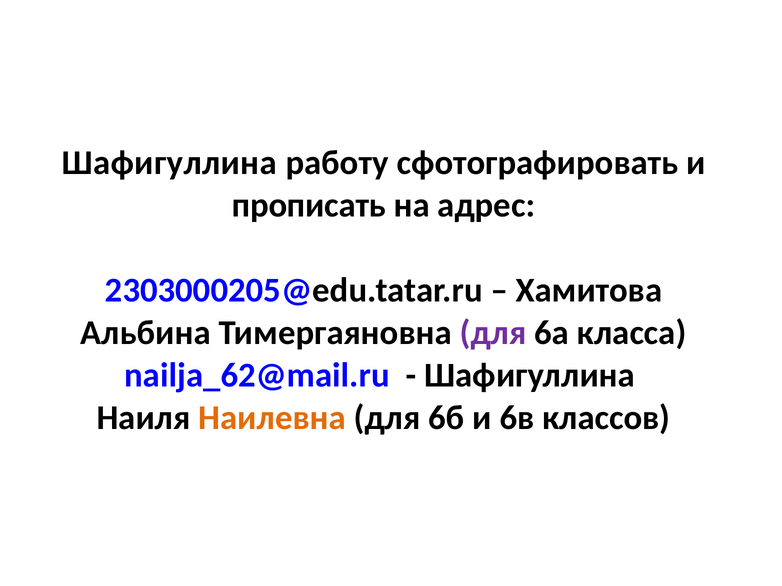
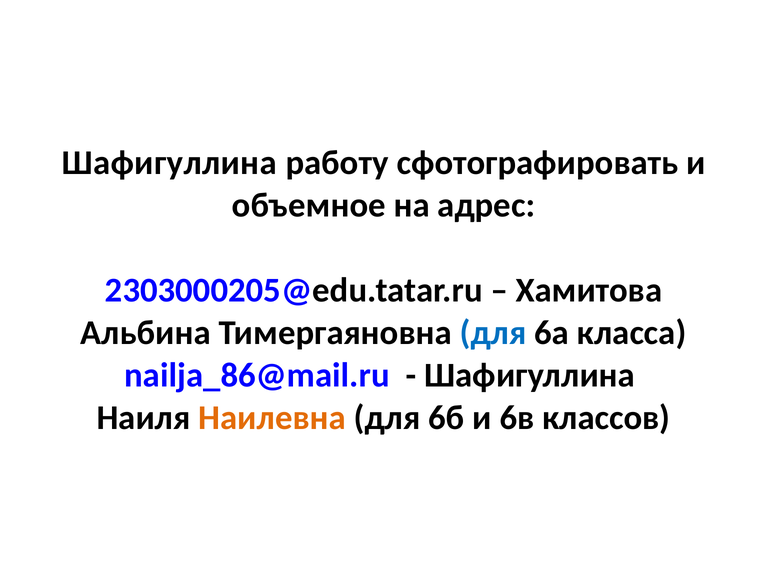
прописать: прописать -> объемное
для at (493, 333) colour: purple -> blue
nailja_62@mail.ru: nailja_62@mail.ru -> nailja_86@mail.ru
